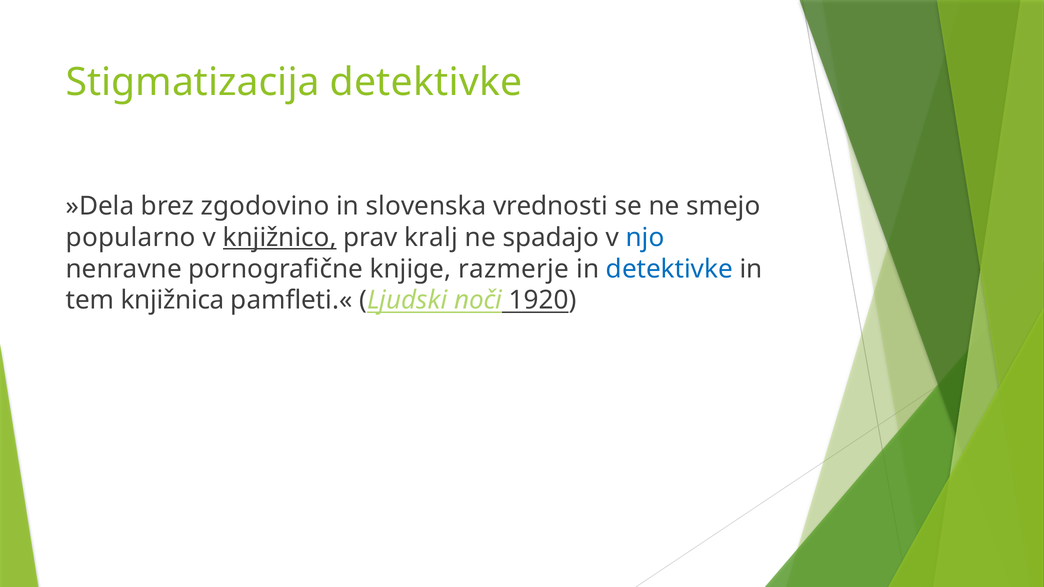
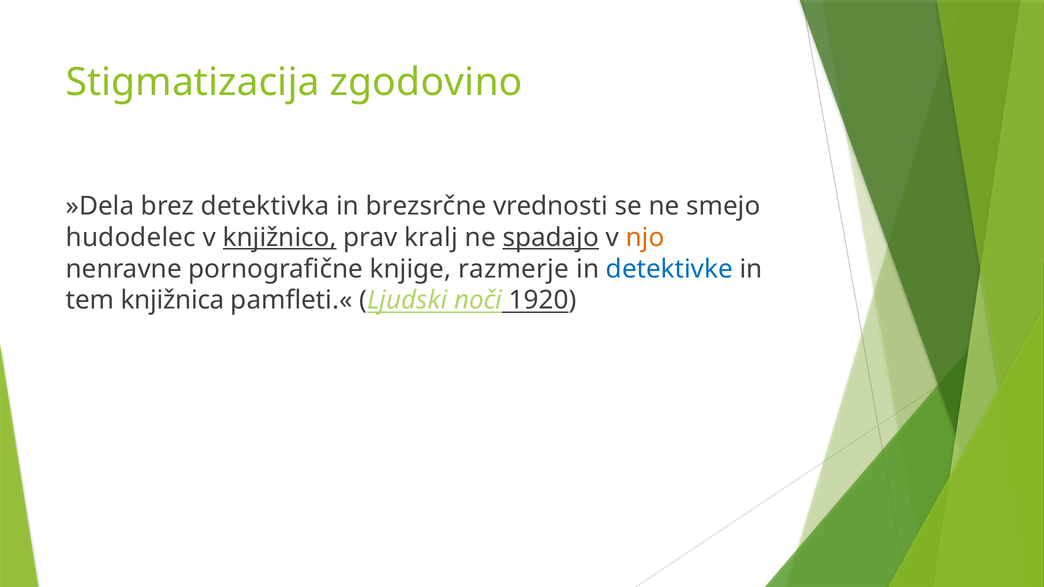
Stigmatizacija detektivke: detektivke -> zgodovino
zgodovino: zgodovino -> detektivka
slovenska: slovenska -> brezsrčne
popularno: popularno -> hudodelec
spadajo underline: none -> present
njo colour: blue -> orange
